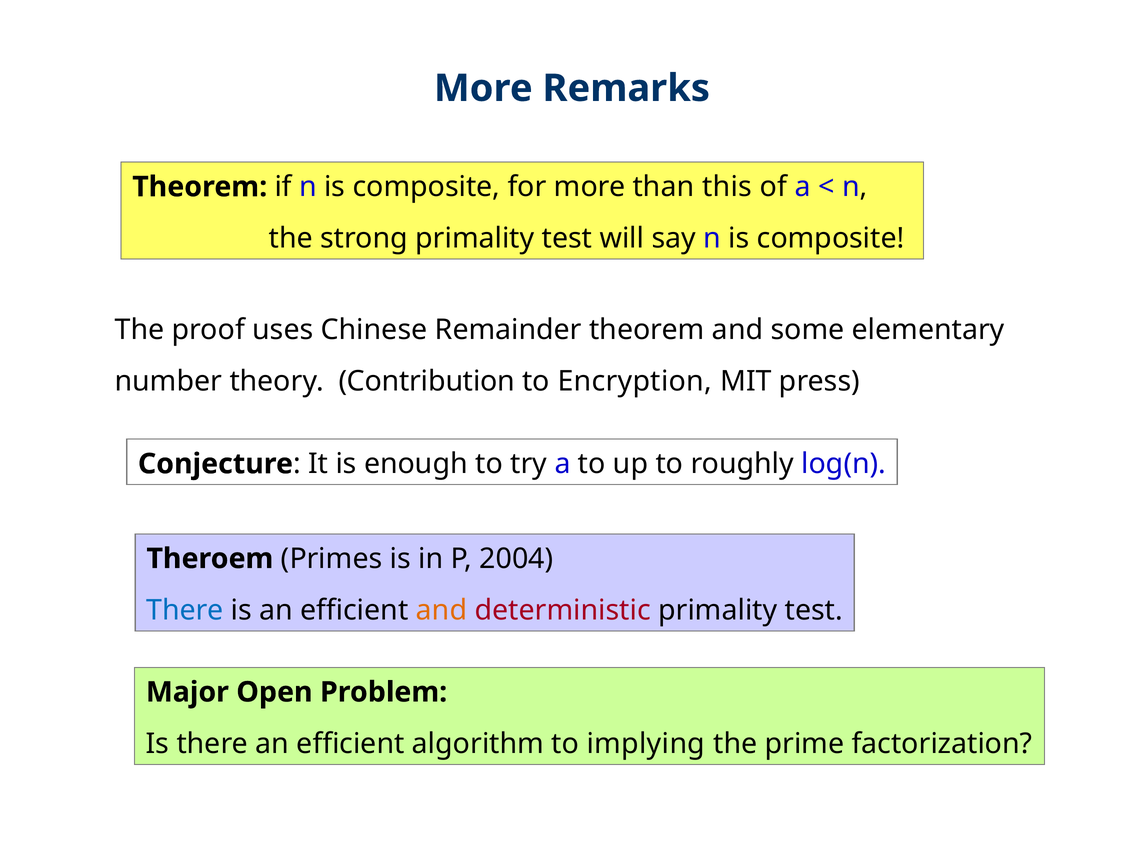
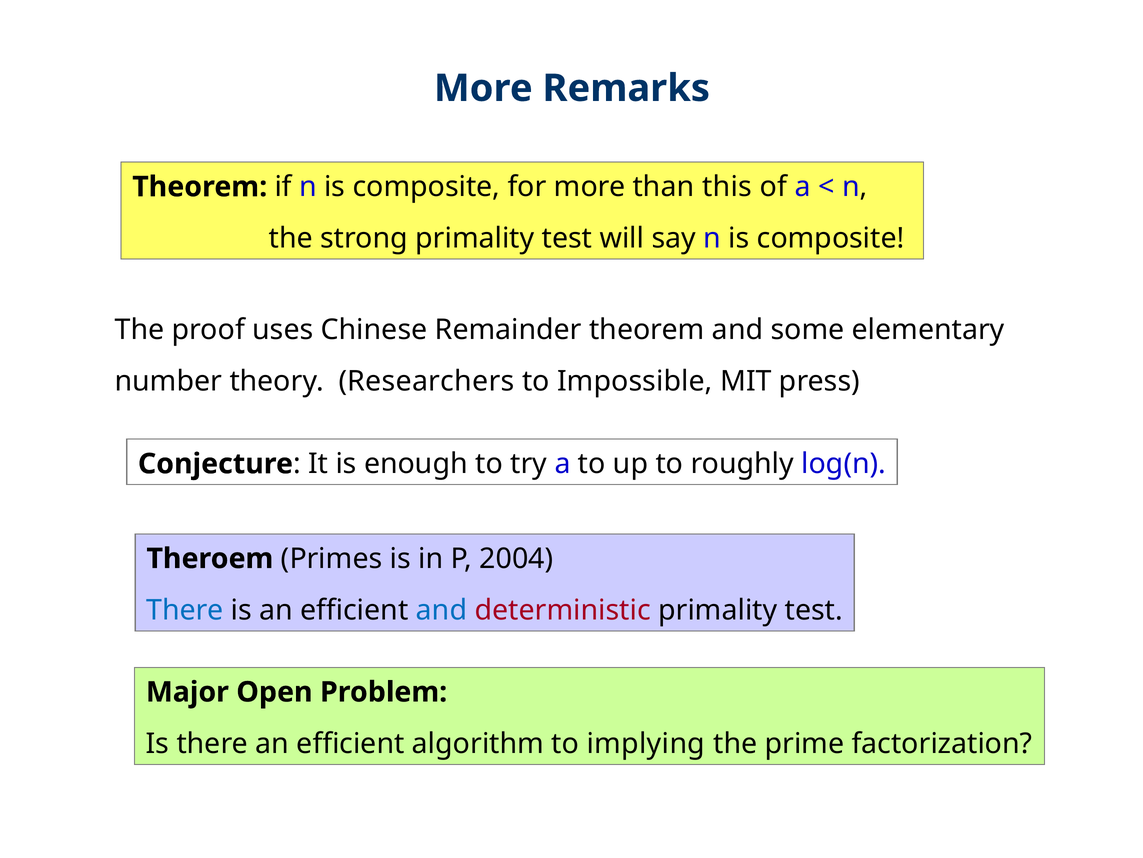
Contribution: Contribution -> Researchers
Encryption: Encryption -> Impossible
and at (441, 610) colour: orange -> blue
